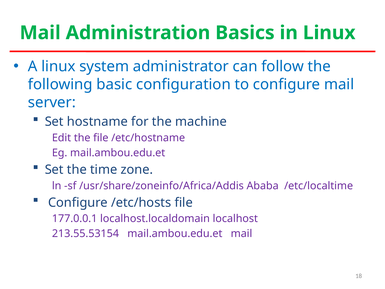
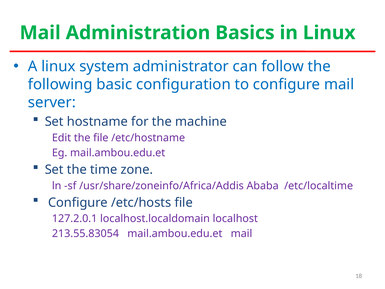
177.0.0.1: 177.0.0.1 -> 127.2.0.1
213.55.53154: 213.55.53154 -> 213.55.83054
